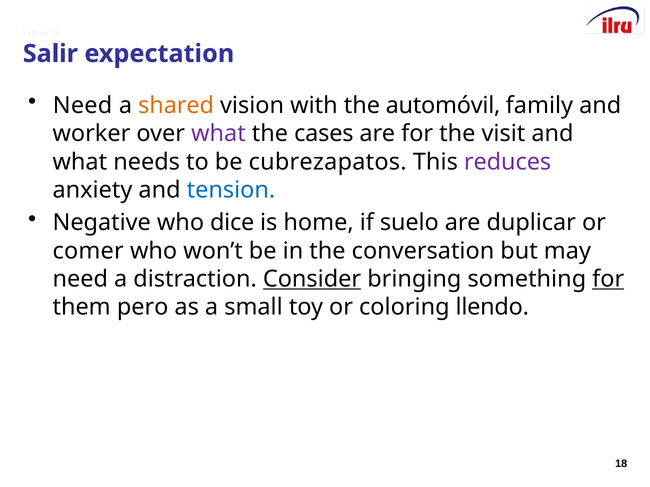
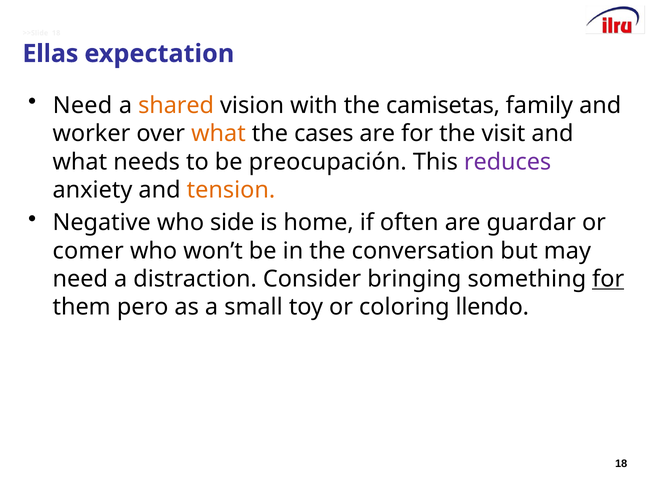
Salir: Salir -> Ellas
automóvil: automóvil -> camisetas
what at (218, 134) colour: purple -> orange
cubrezapatos: cubrezapatos -> preocupación
tension colour: blue -> orange
dice: dice -> side
suelo: suelo -> often
duplicar: duplicar -> guardar
Consider underline: present -> none
